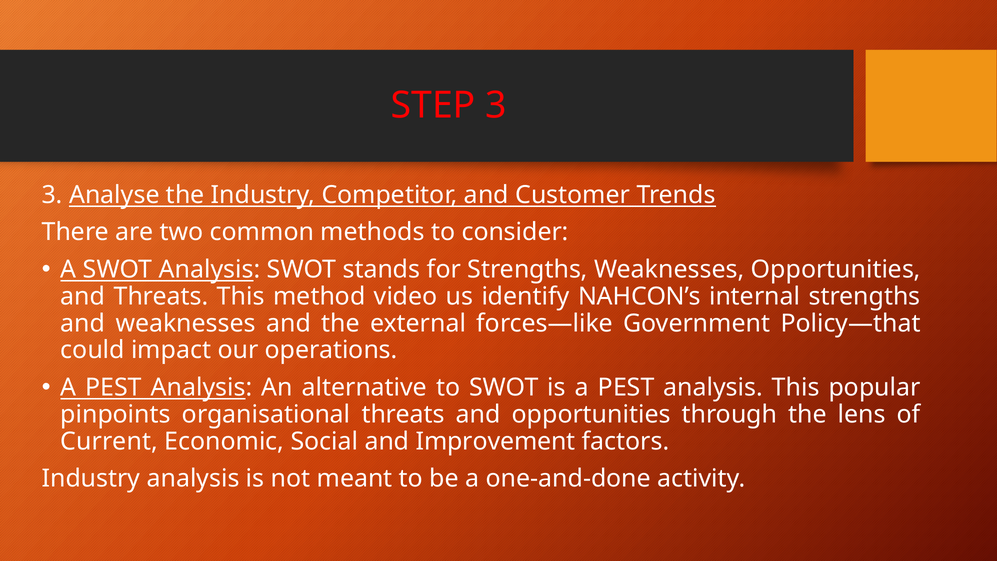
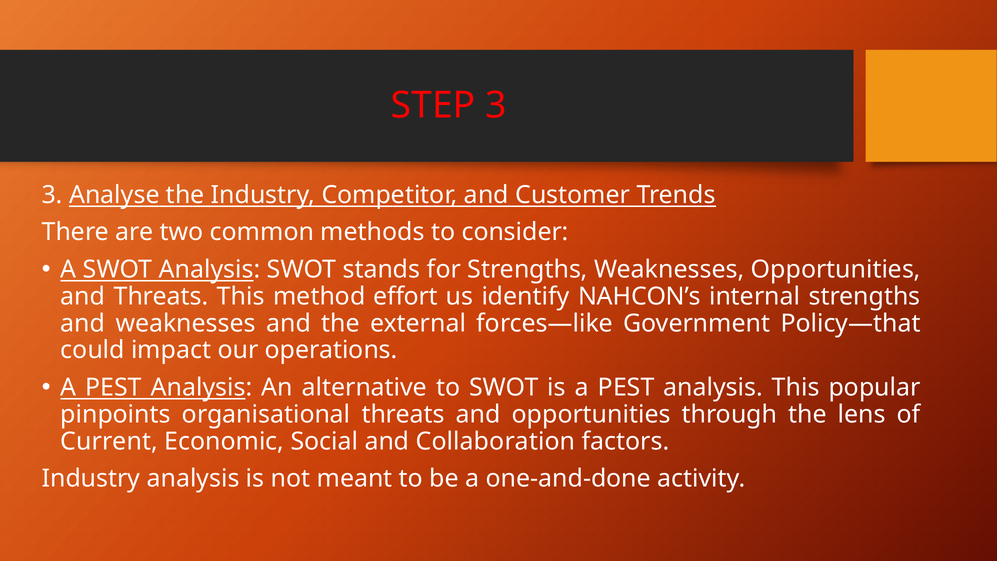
video: video -> effort
Improvement: Improvement -> Collaboration
